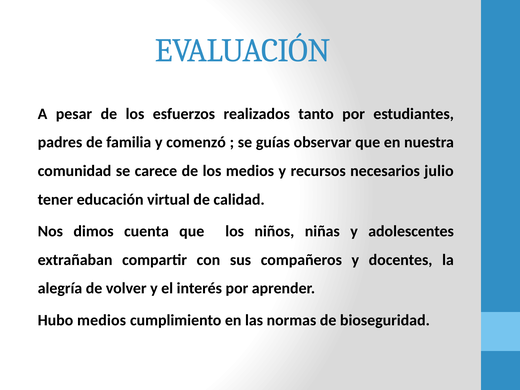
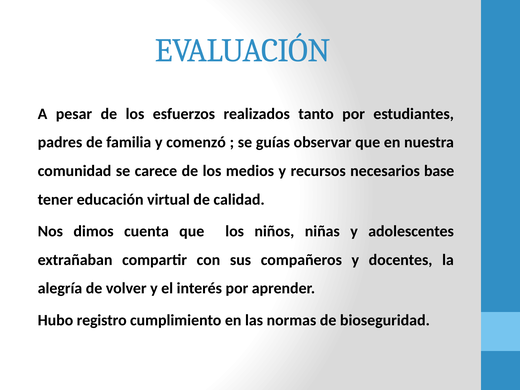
julio: julio -> base
Hubo medios: medios -> registro
